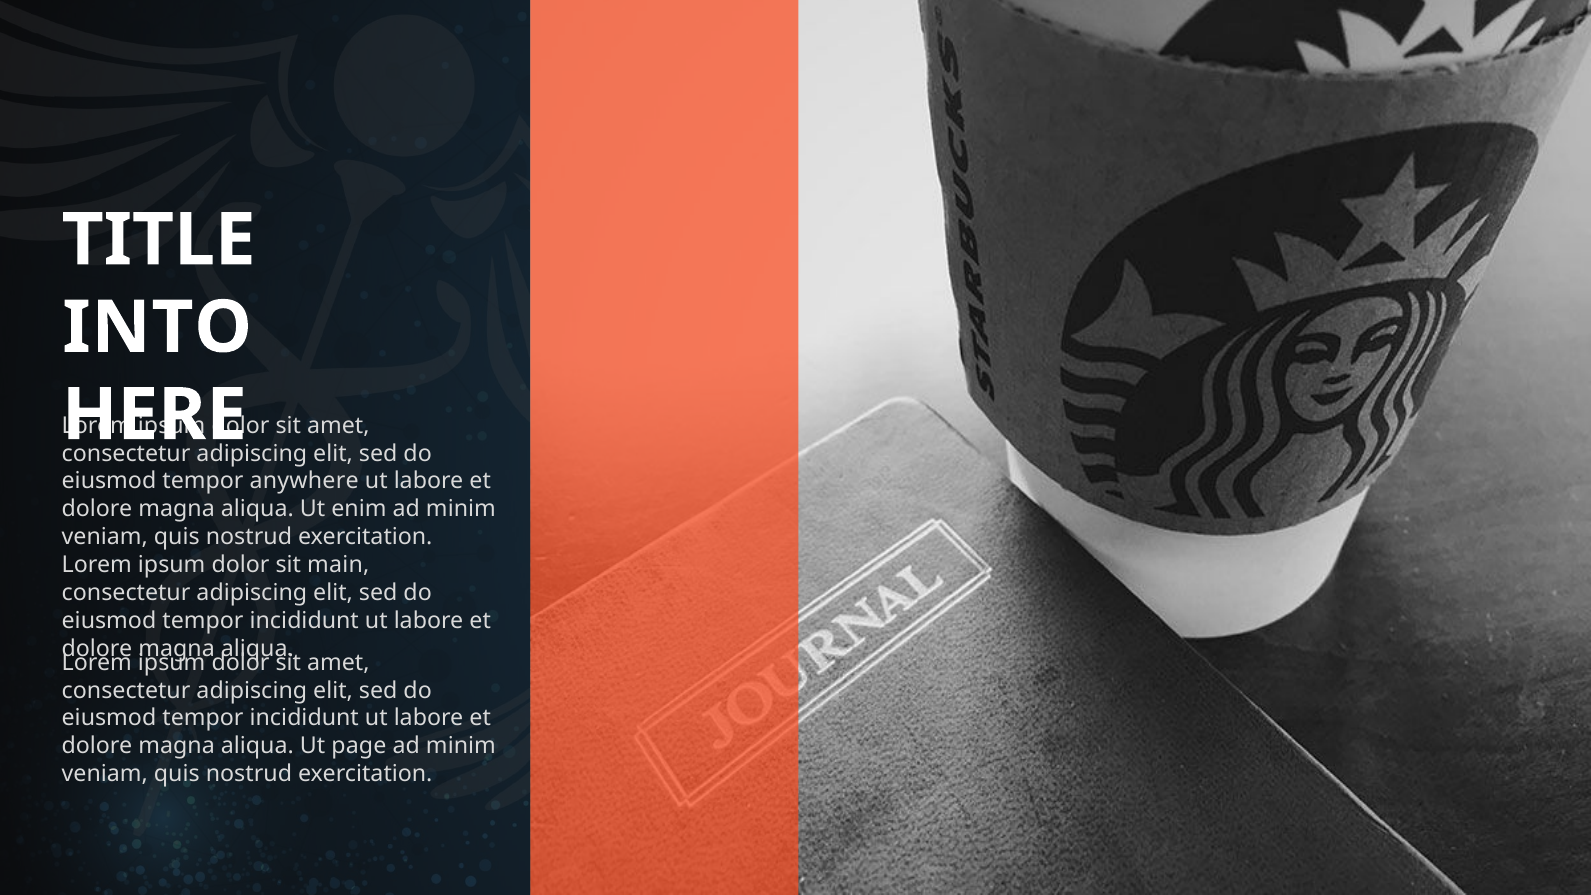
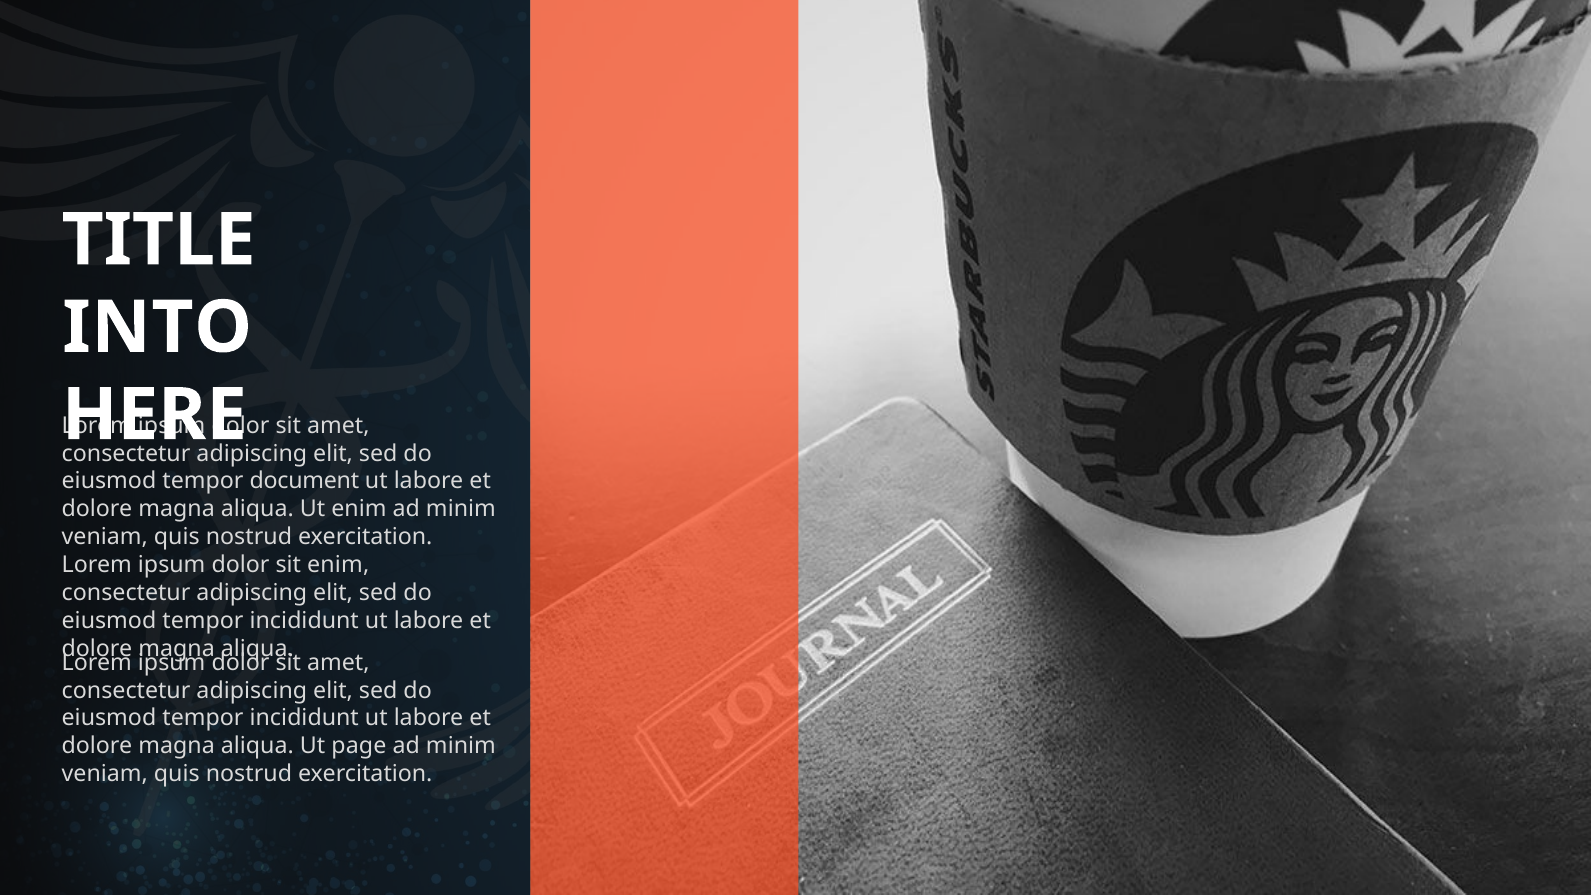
anywhere: anywhere -> document
sit main: main -> enim
